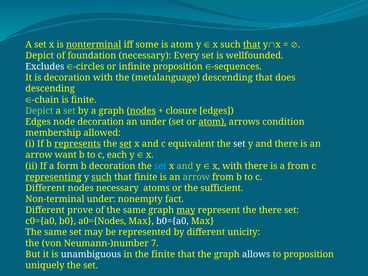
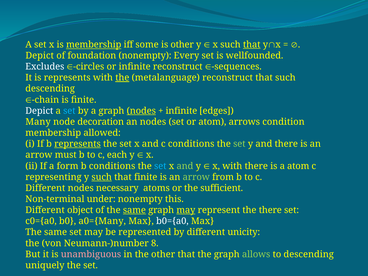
is nonterminal: nonterminal -> membership
is atom: atom -> other
foundation necessary: necessary -> nonempty
infinite proposition: proposition -> reconstruct
is decoration: decoration -> represents
the at (122, 78) underline: none -> present
metalanguage descending: descending -> reconstruct
that does: does -> such
Depict at (39, 111) colour: light green -> white
set at (69, 111) colour: light green -> light blue
closure at (181, 111): closure -> infinite
Edges at (38, 122): Edges -> Many
an under: under -> nodes
atom at (212, 122) underline: present -> none
set at (126, 144) underline: present -> none
c equivalent: equivalent -> conditions
set at (239, 144) colour: white -> light green
want: want -> must
b decoration: decoration -> conditions
a from: from -> atom
representing underline: present -> none
fact: fact -> this
prove: prove -> object
same at (134, 210) underline: none -> present
a0={Nodes: a0={Nodes -> a0={Many
7: 7 -> 8
unambiguous colour: white -> pink
the finite: finite -> other
allows colour: white -> light green
to proposition: proposition -> descending
